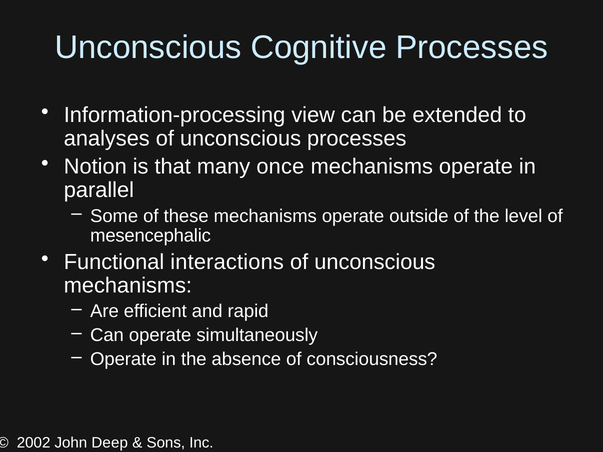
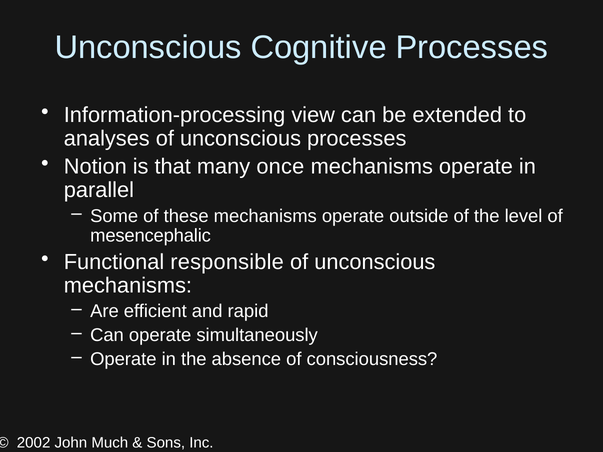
interactions: interactions -> responsible
Deep: Deep -> Much
